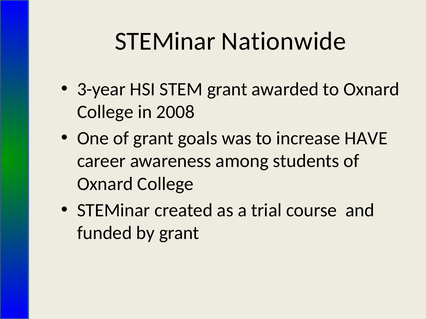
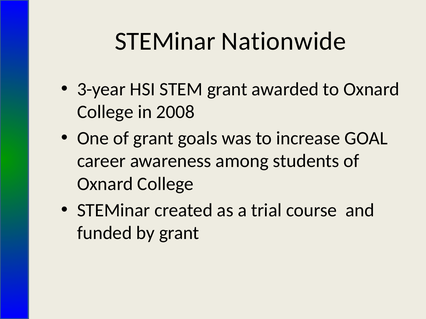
HAVE: HAVE -> GOAL
